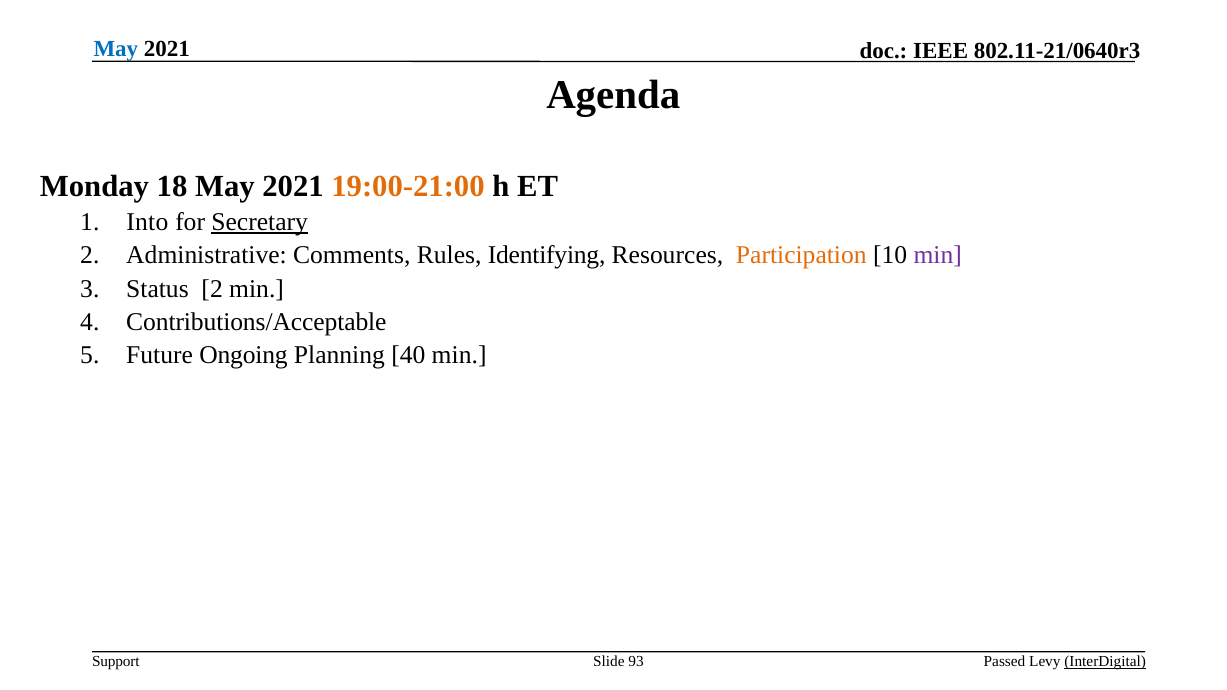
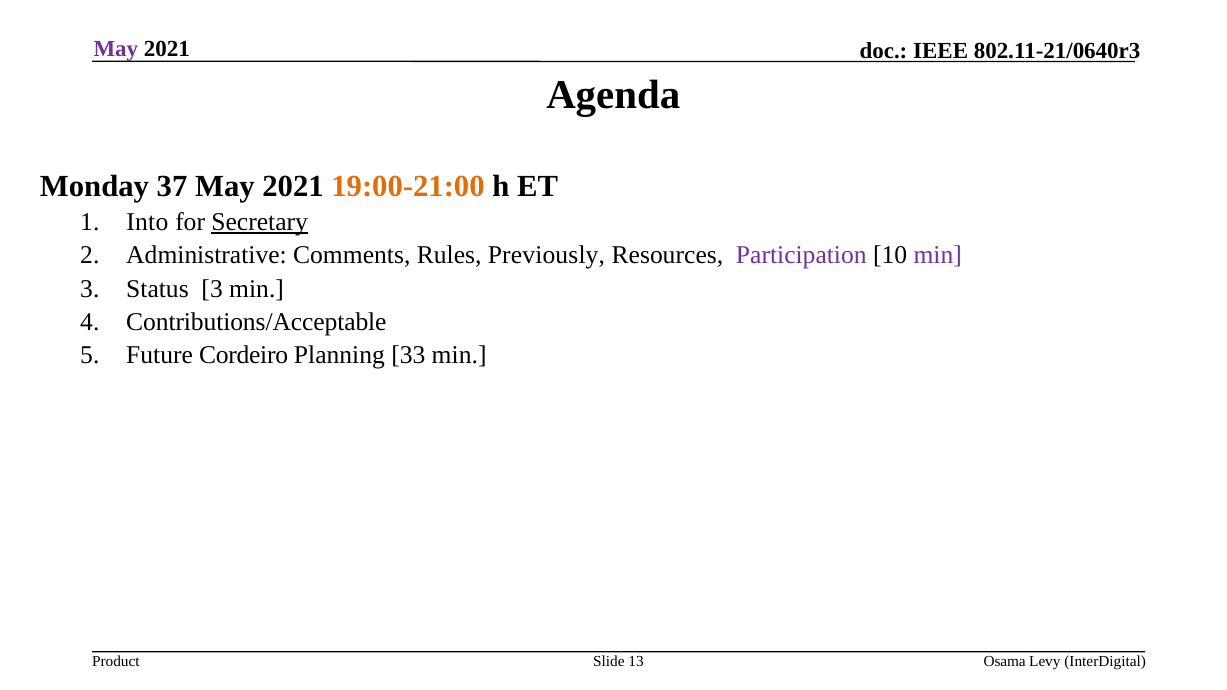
May at (116, 49) colour: blue -> purple
18: 18 -> 37
Identifying: Identifying -> Previously
Participation colour: orange -> purple
Status 2: 2 -> 3
Ongoing: Ongoing -> Cordeiro
40: 40 -> 33
Support: Support -> Product
93: 93 -> 13
Passed: Passed -> Osama
InterDigital underline: present -> none
